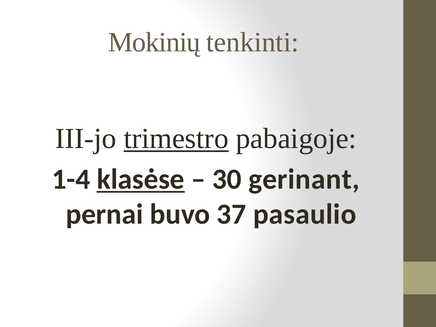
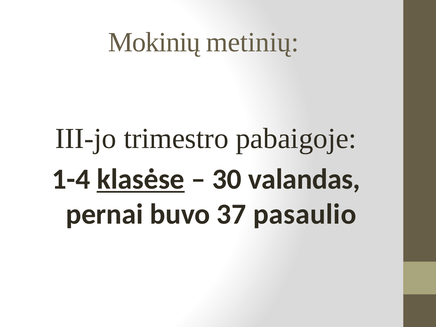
tenkinti: tenkinti -> metinių
trimestro underline: present -> none
gerinant: gerinant -> valandas
